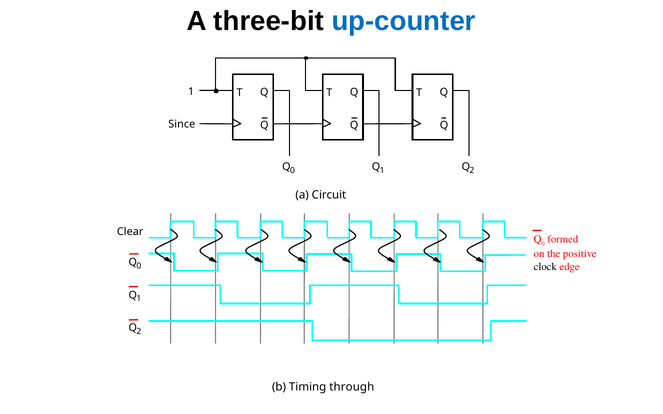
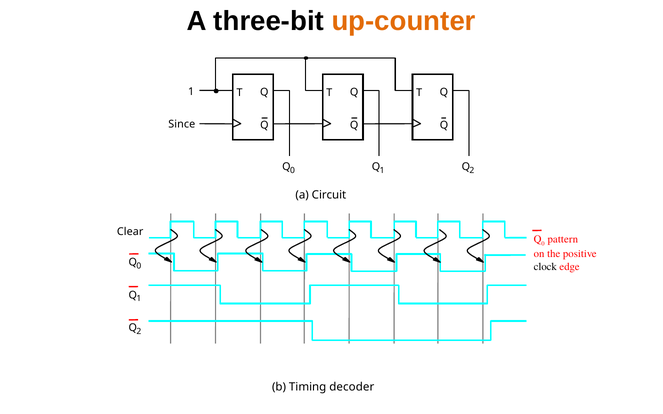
up-counter colour: blue -> orange
formed: formed -> pattern
through: through -> decoder
